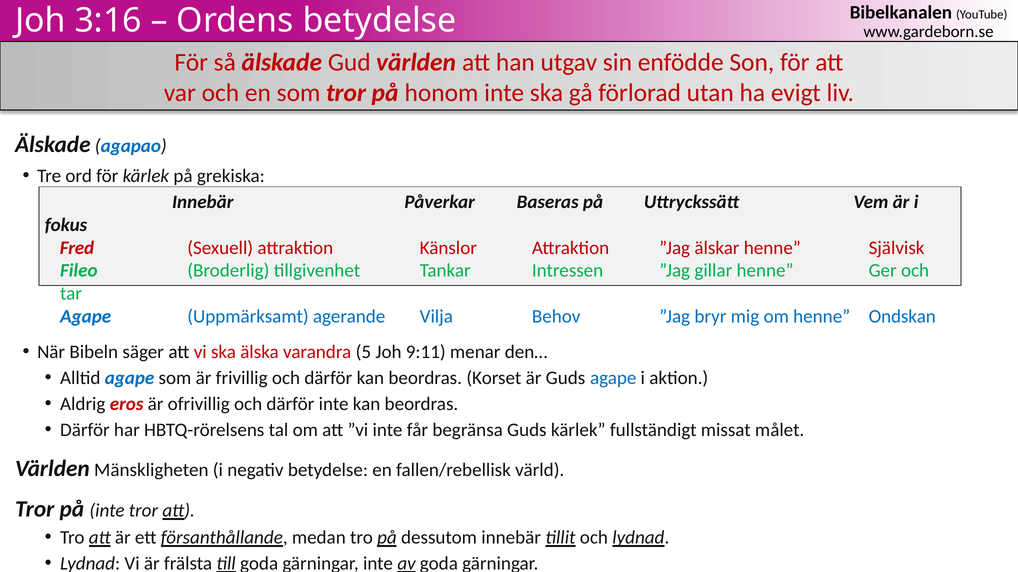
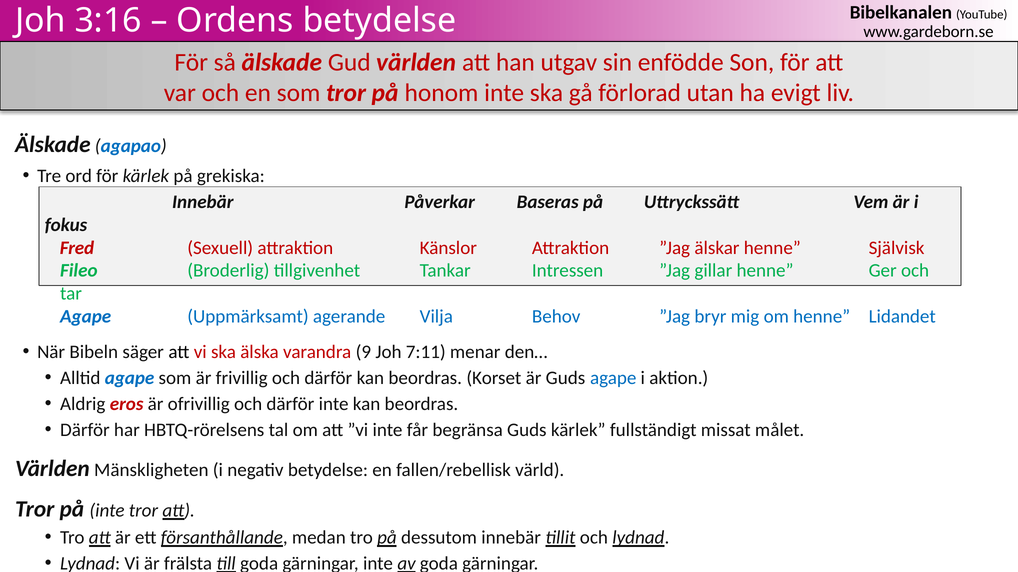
Ondskan: Ondskan -> Lidandet
5: 5 -> 9
9:11: 9:11 -> 7:11
